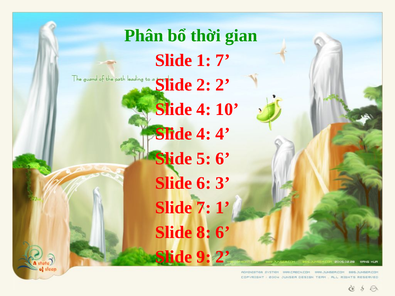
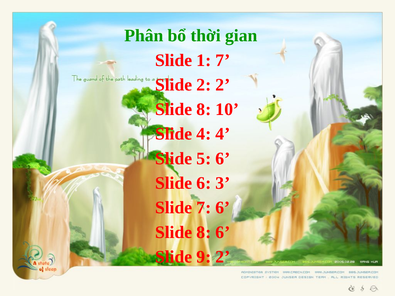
4 at (204, 109): 4 -> 8
7 1: 1 -> 6
